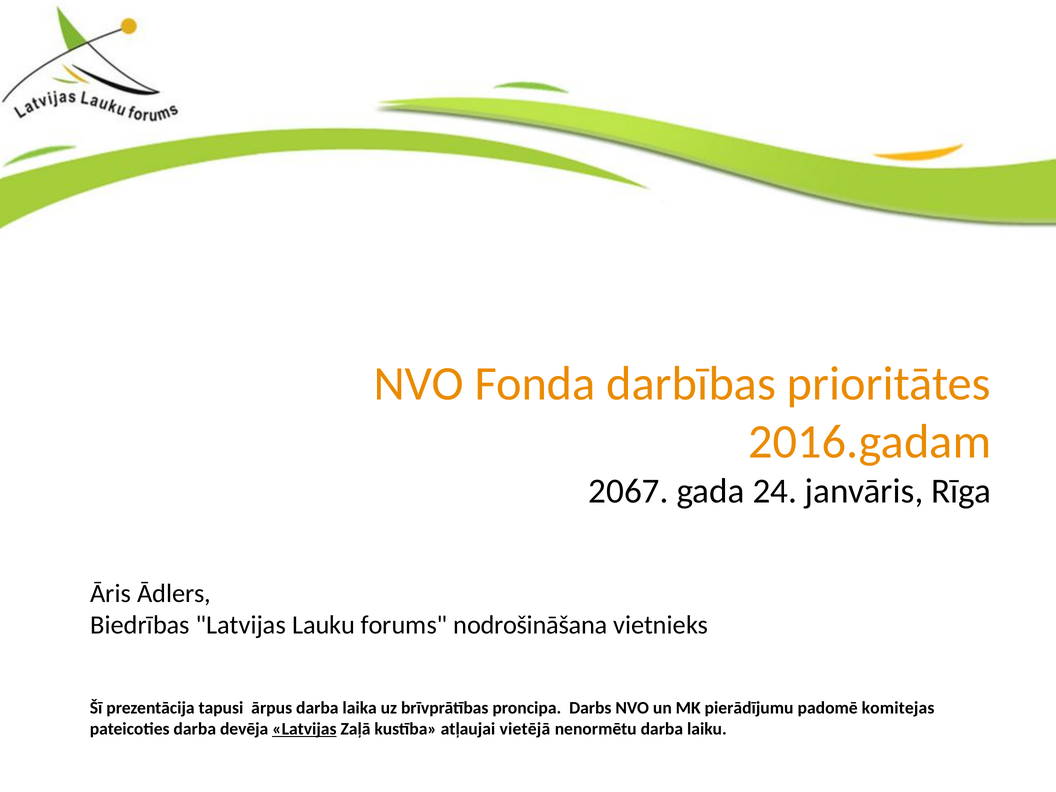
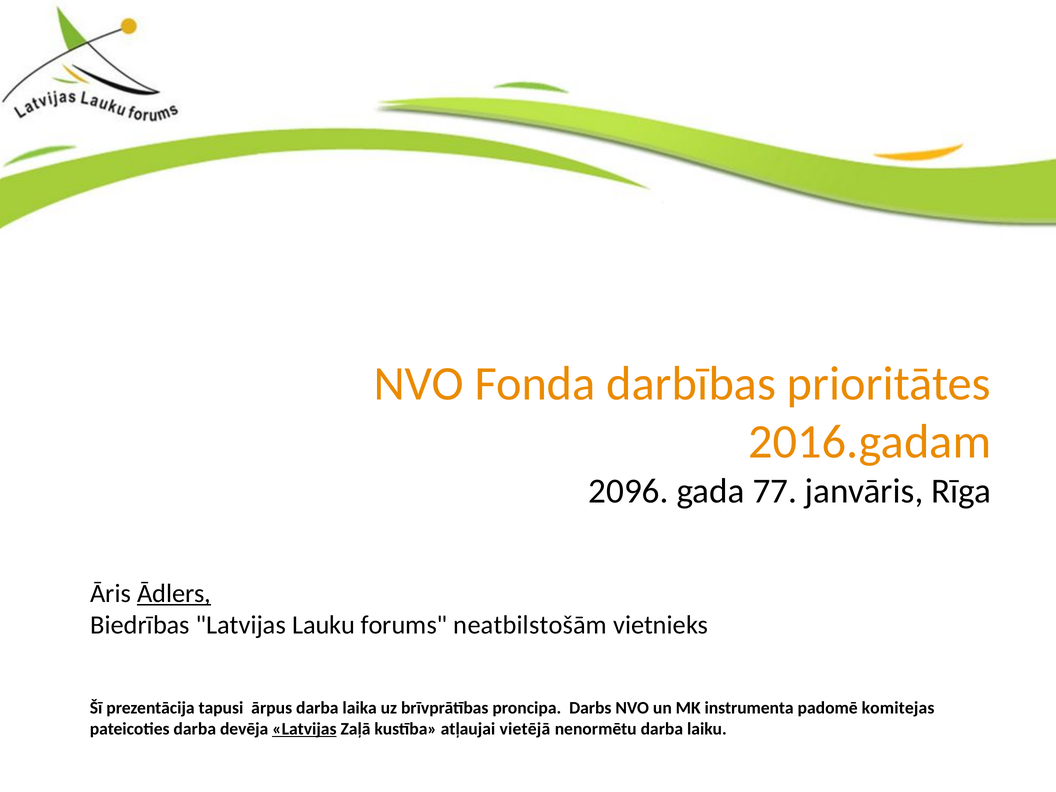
2067: 2067 -> 2096
24: 24 -> 77
Ādlers underline: none -> present
nodrošināšana: nodrošināšana -> neatbilstošām
pierādījumu: pierādījumu -> instrumenta
